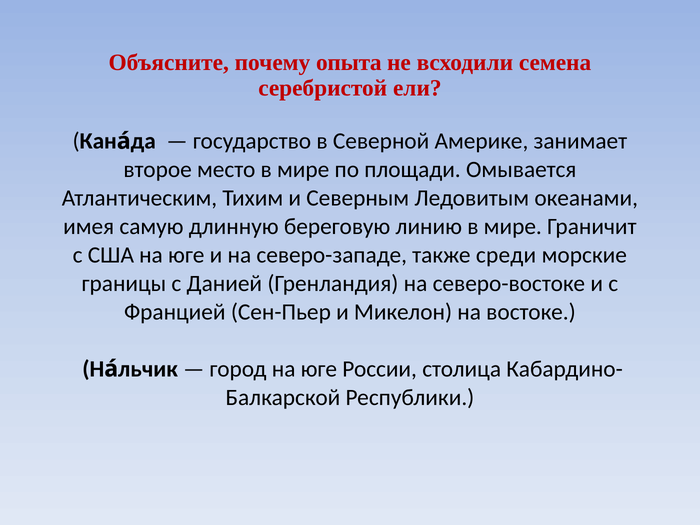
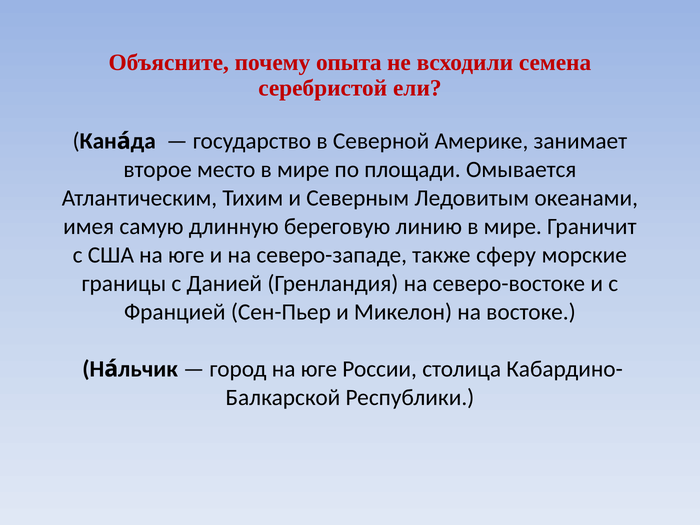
среди: среди -> сферу
